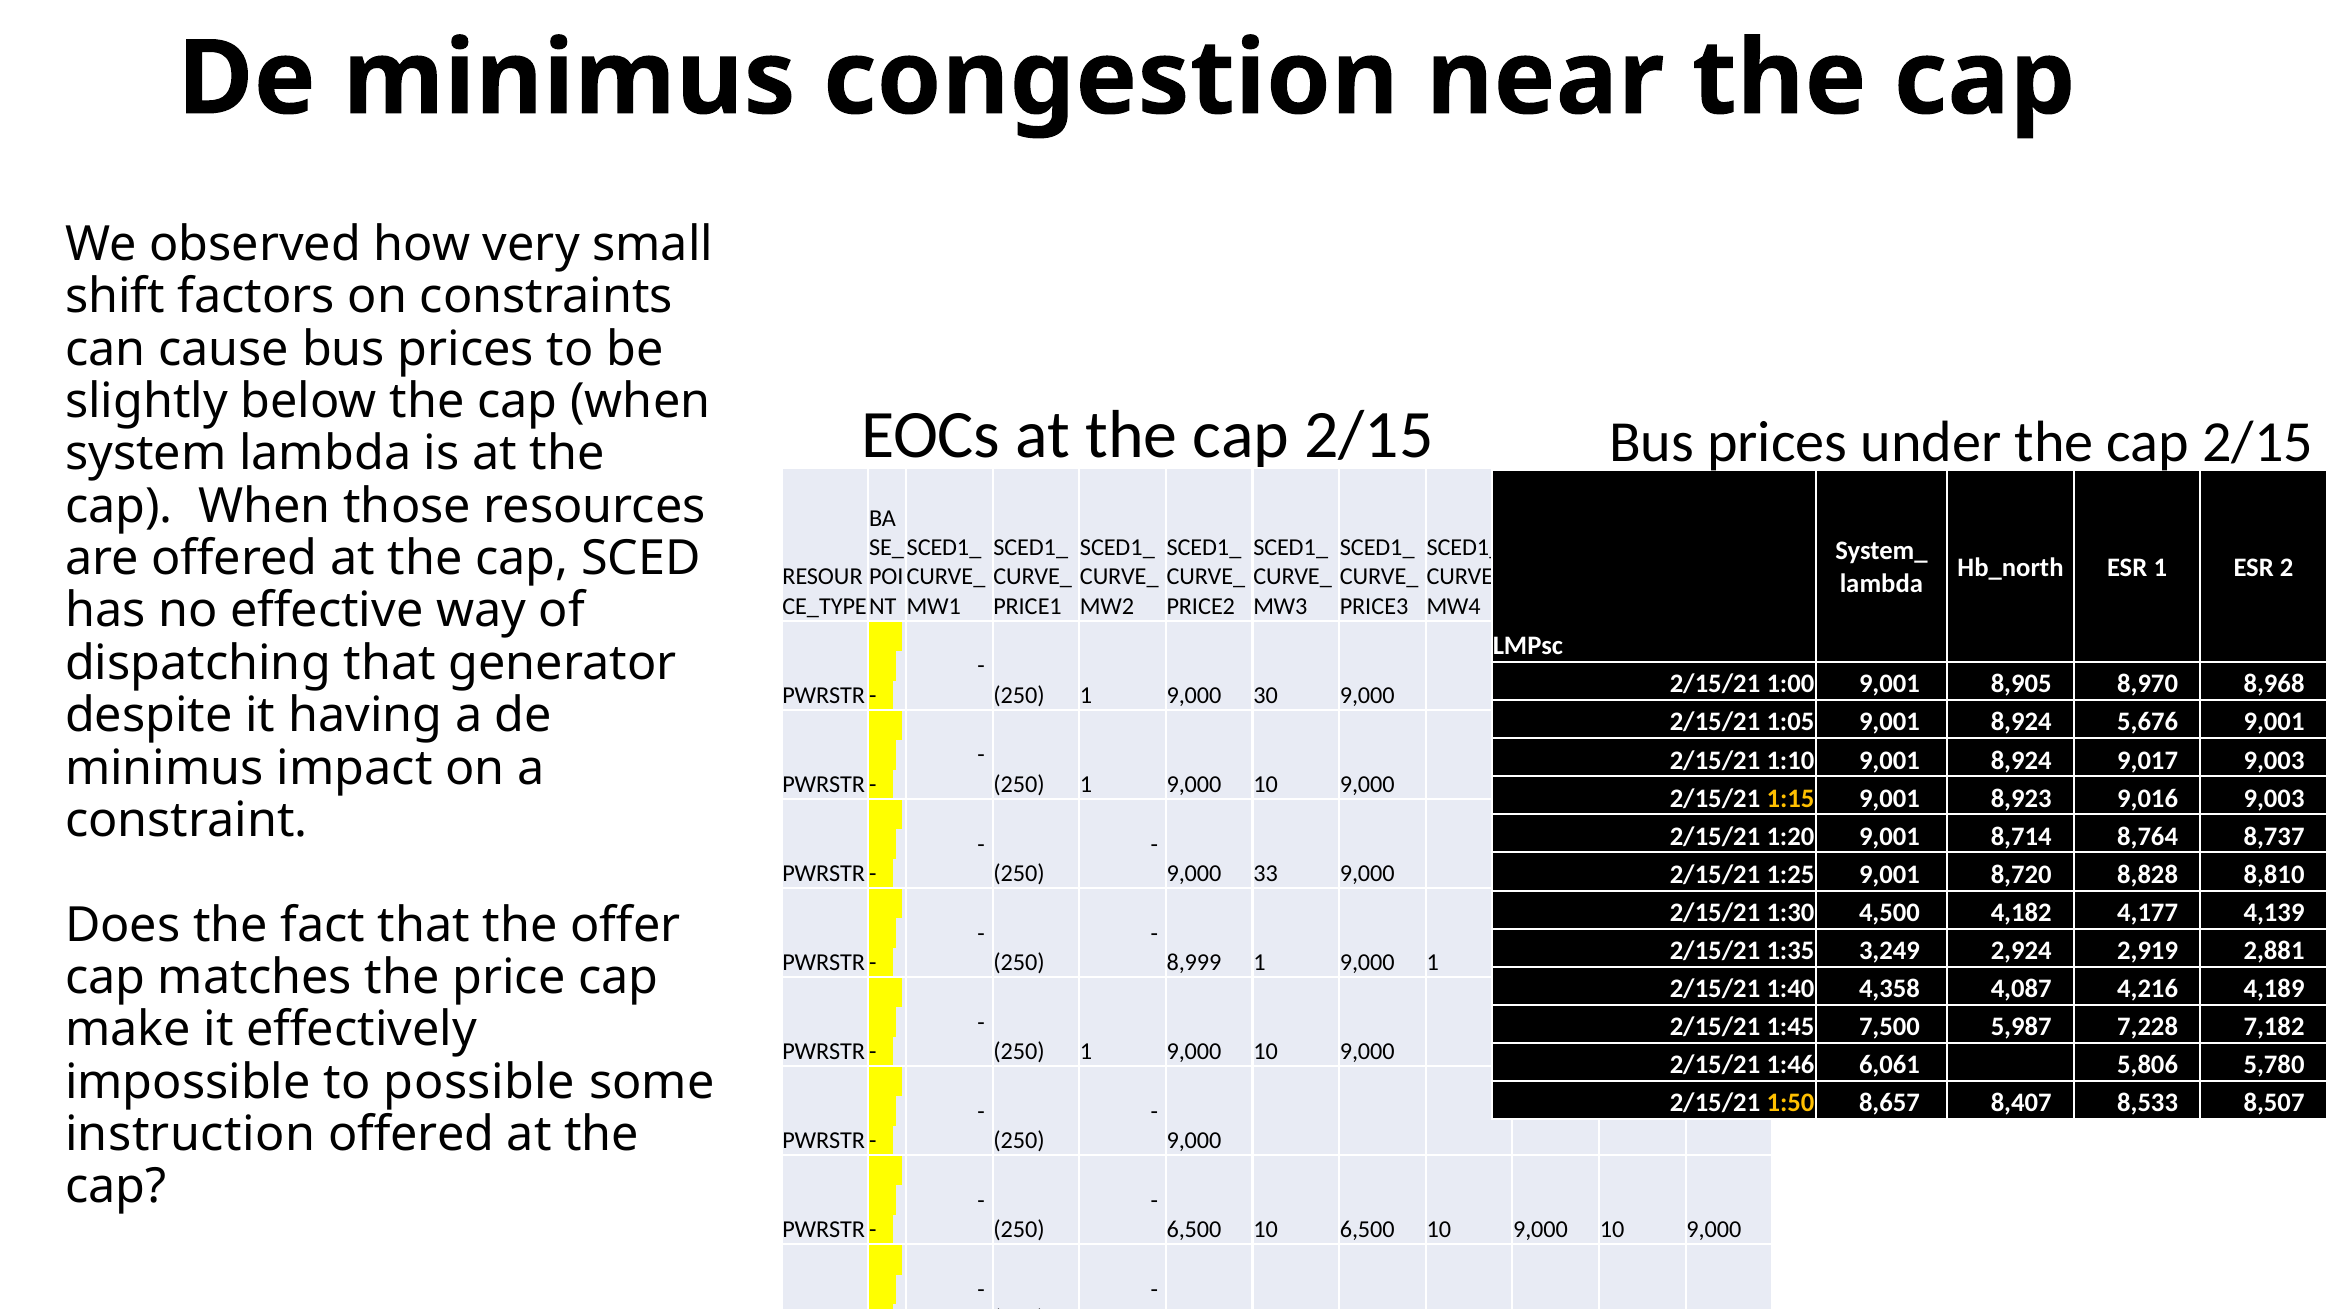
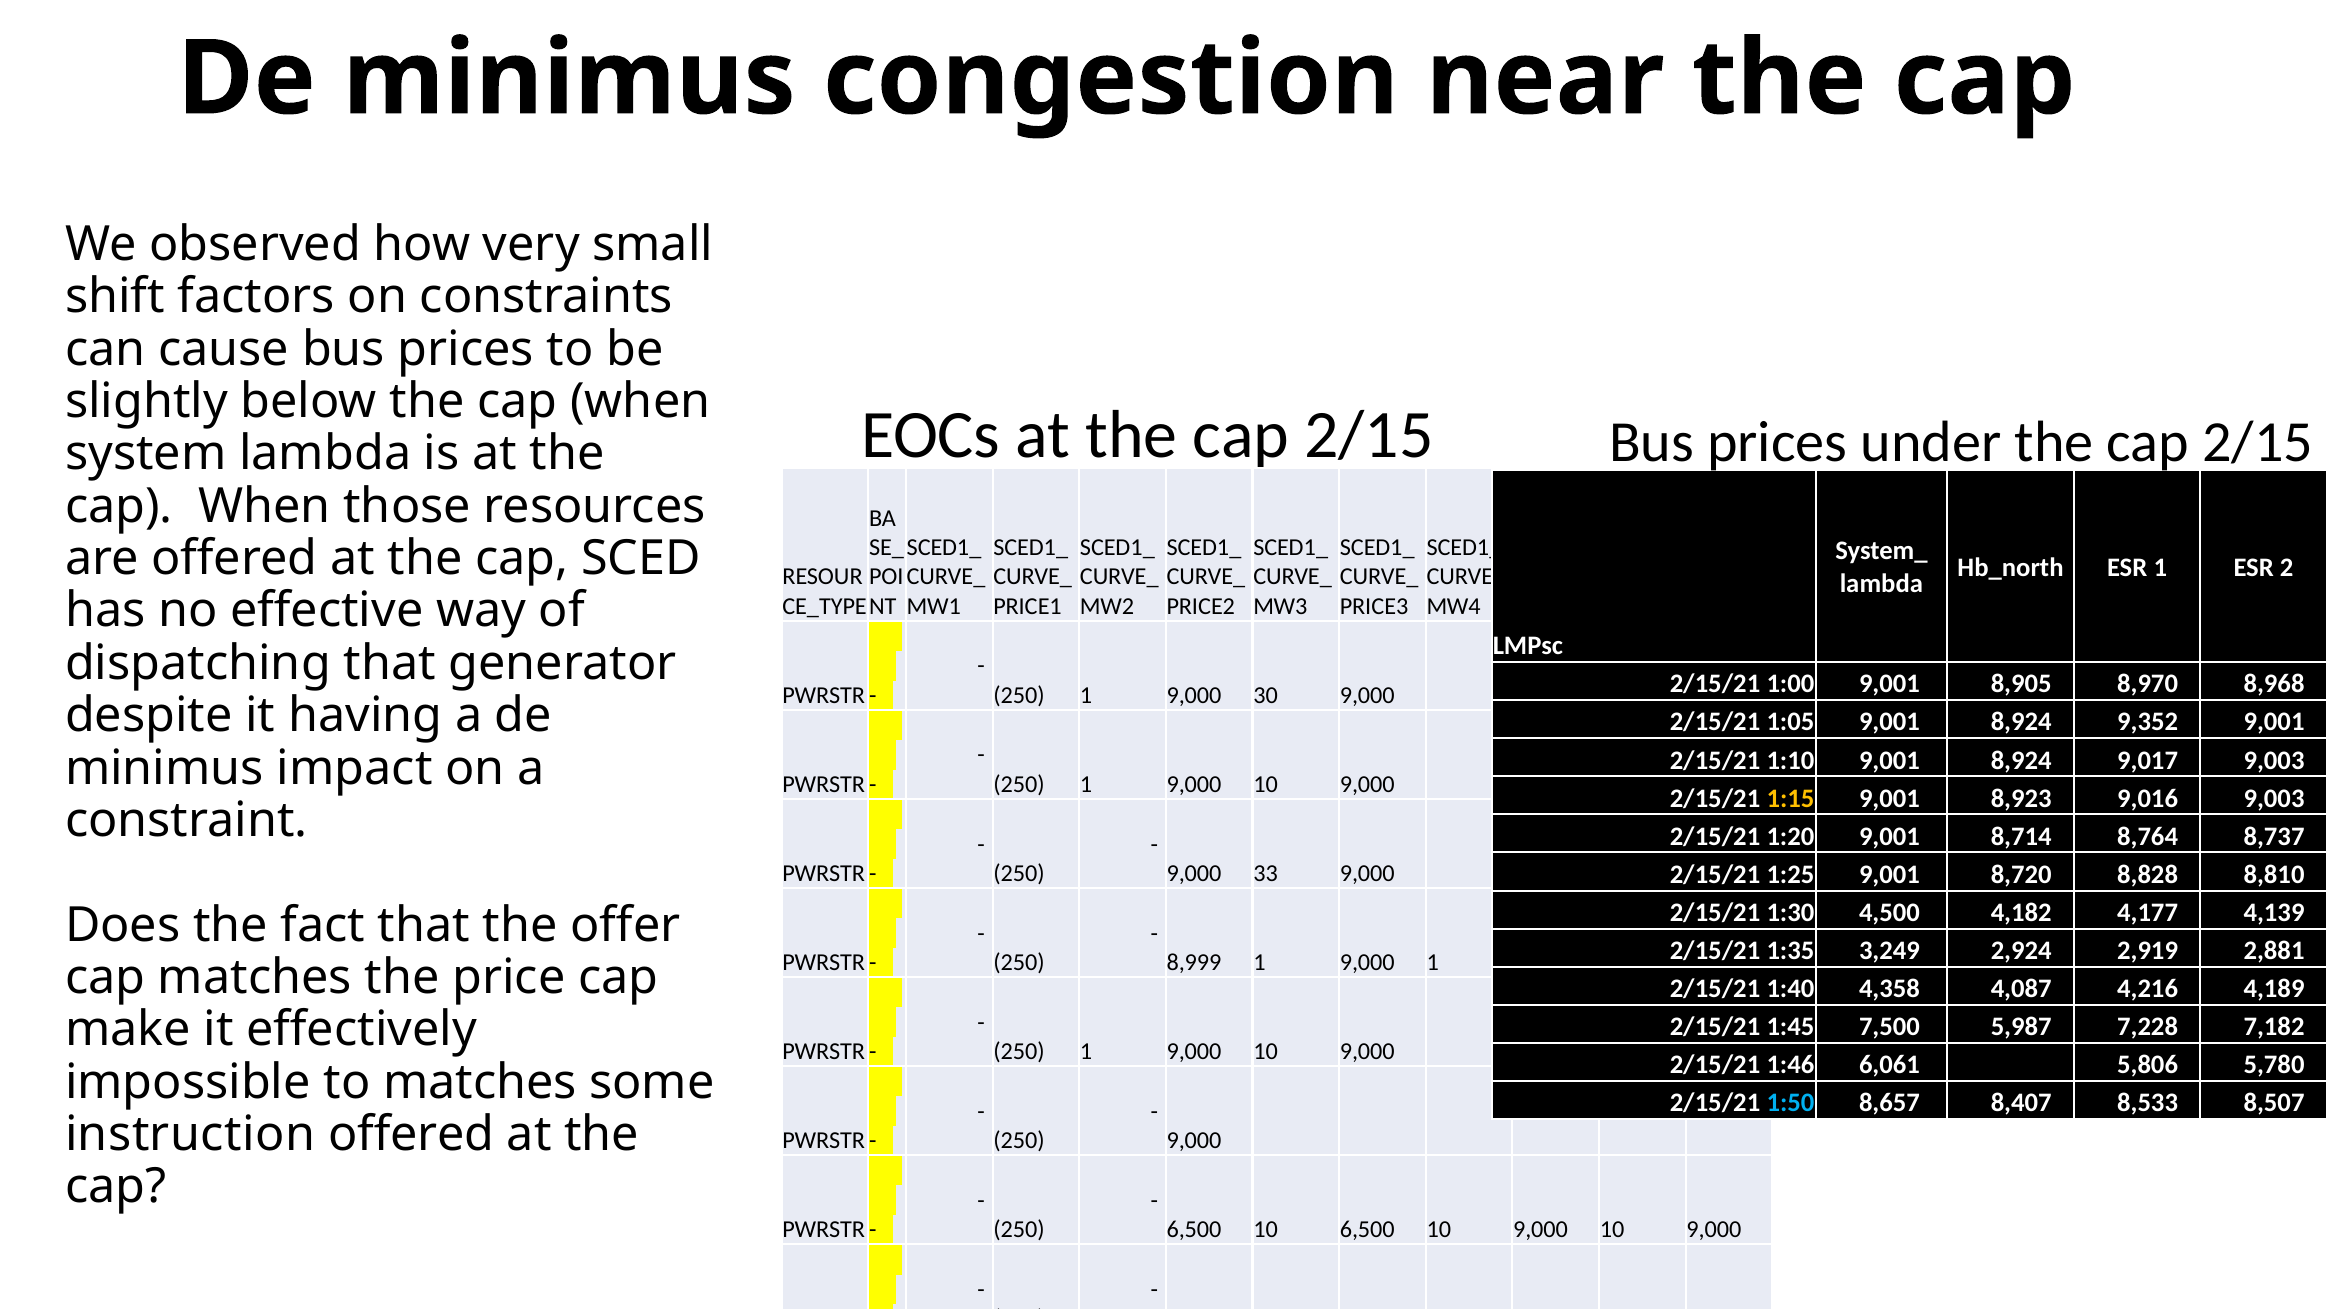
5,676: 5,676 -> 9,352
to possible: possible -> matches
1:50 colour: yellow -> light blue
